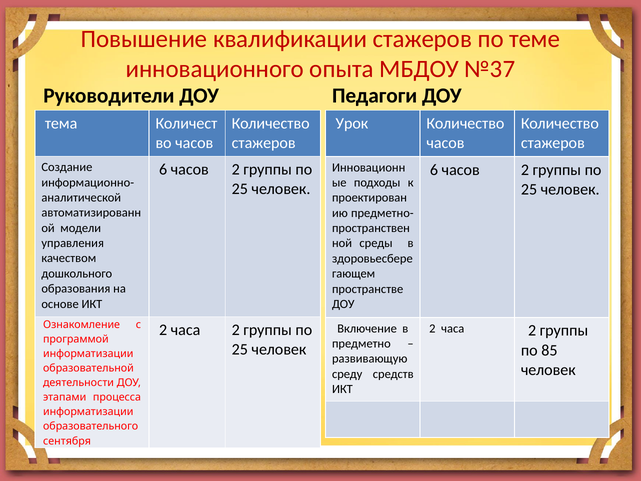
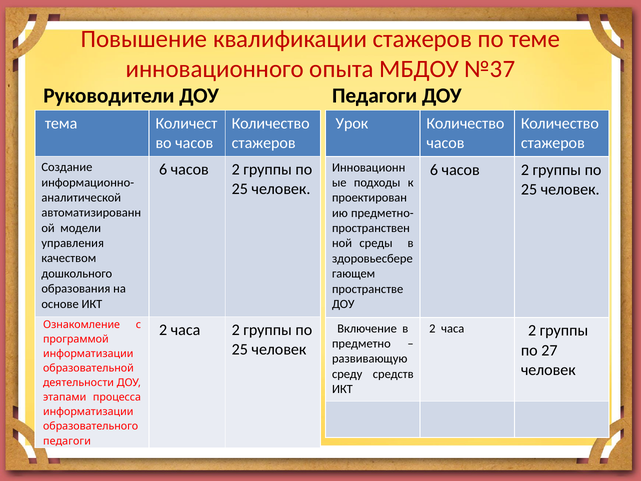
85: 85 -> 27
сентября at (67, 441): сентября -> педагоги
